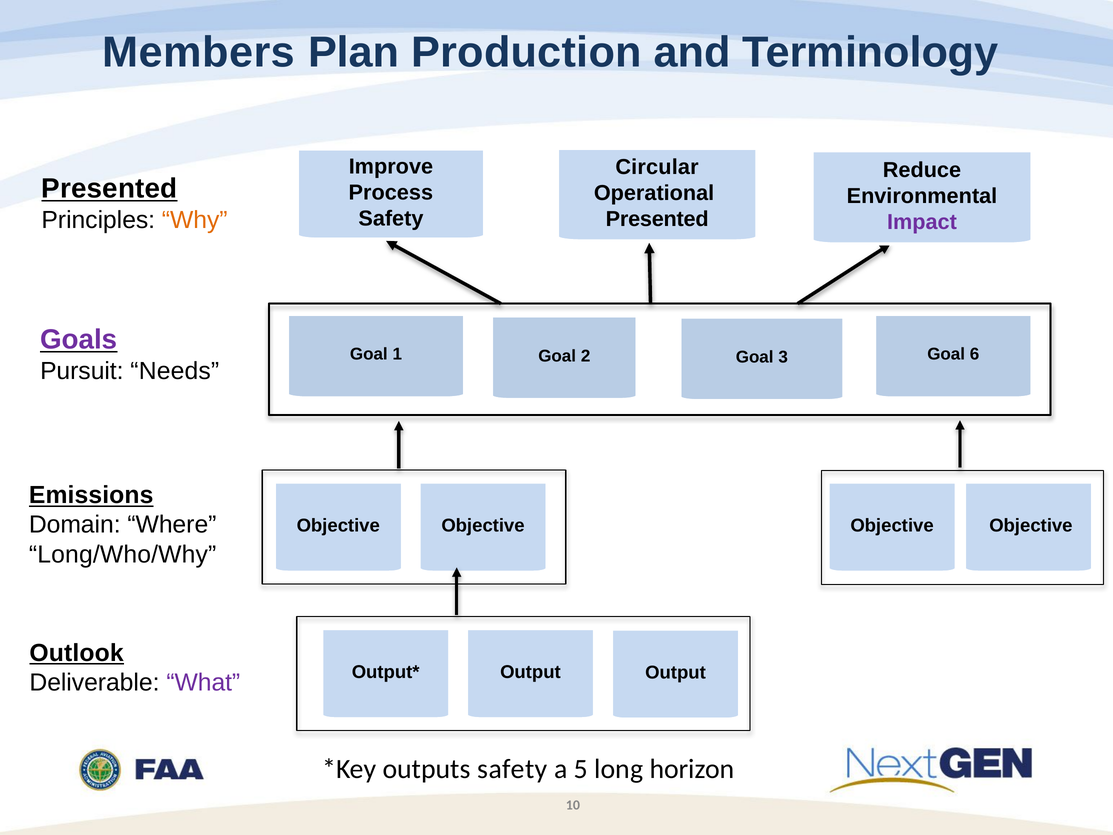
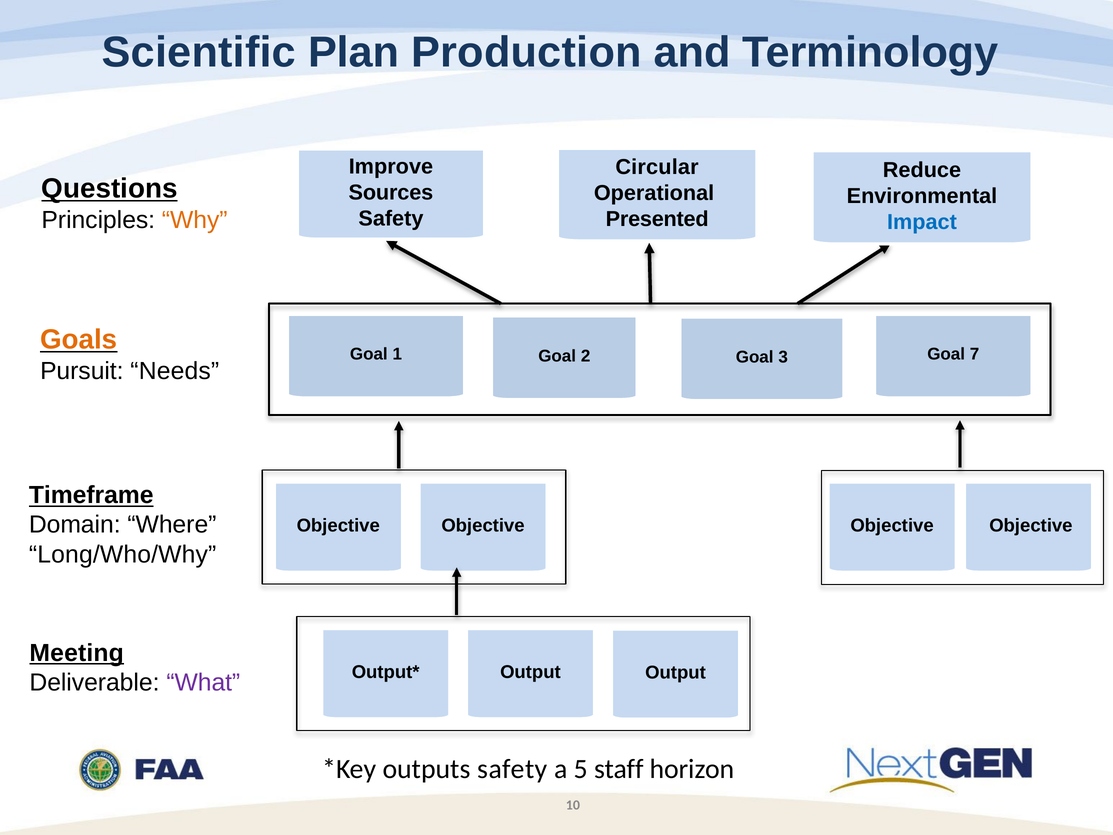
Members: Members -> Scientific
Presented at (109, 189): Presented -> Questions
Process: Process -> Sources
Impact colour: purple -> blue
Goals colour: purple -> orange
6: 6 -> 7
Emissions: Emissions -> Timeframe
Outlook: Outlook -> Meeting
long: long -> staff
